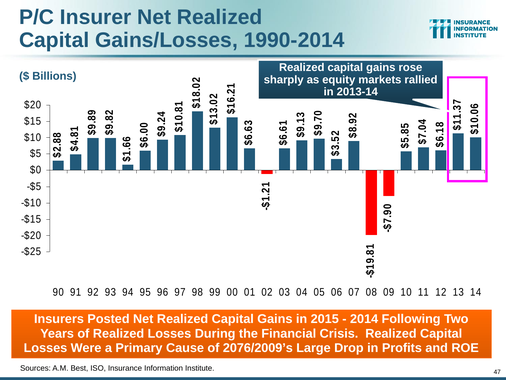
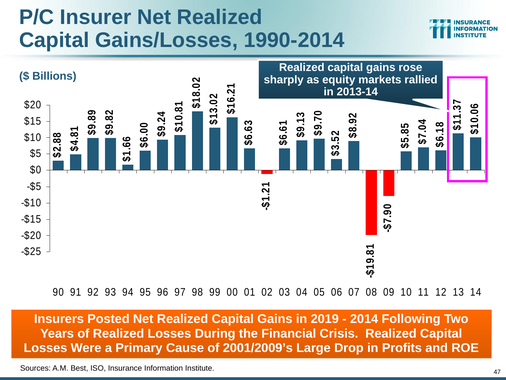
2015: 2015 -> 2019
2076/2009’s: 2076/2009’s -> 2001/2009’s
